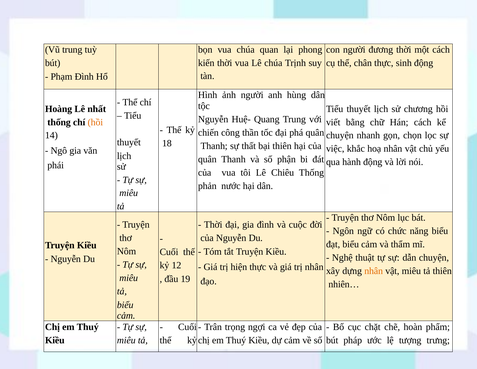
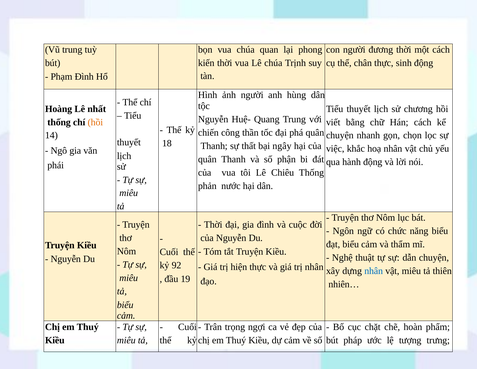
bại thiên: thiên -> ngây
12: 12 -> 92
nhân at (374, 271) colour: orange -> blue
